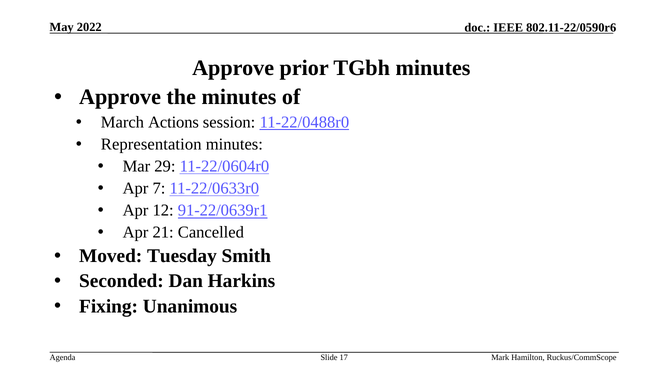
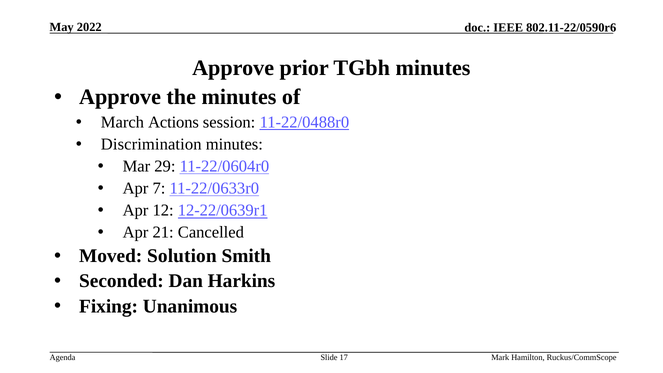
Representation: Representation -> Discrimination
91-22/0639r1: 91-22/0639r1 -> 12-22/0639r1
Tuesday: Tuesday -> Solution
